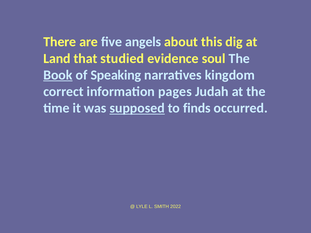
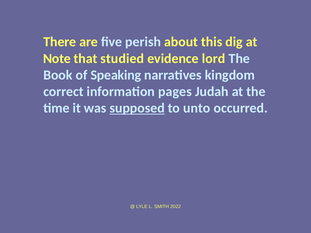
angels: angels -> perish
Land: Land -> Note
soul: soul -> lord
Book underline: present -> none
finds: finds -> unto
